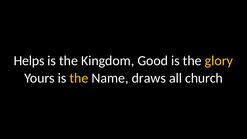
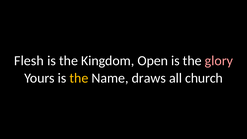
Helps: Helps -> Flesh
Good: Good -> Open
glory colour: yellow -> pink
